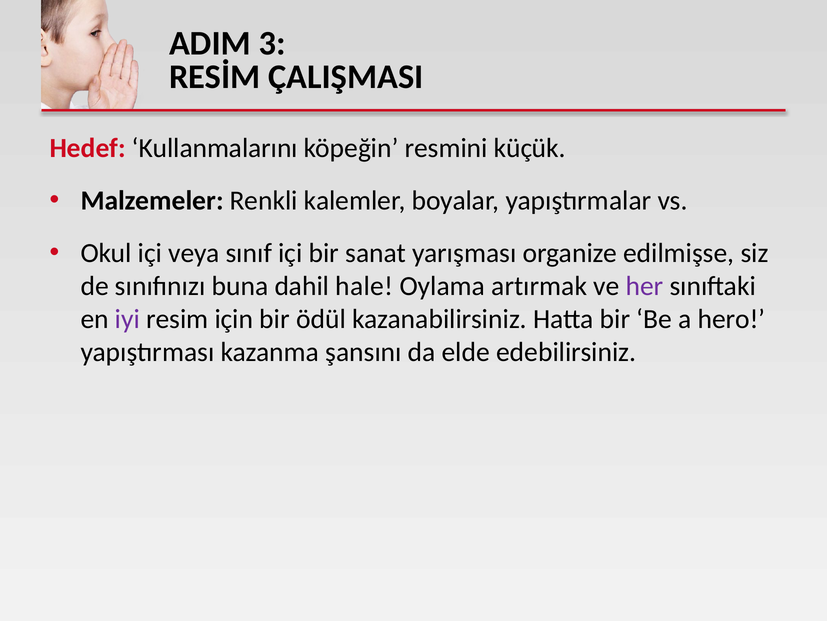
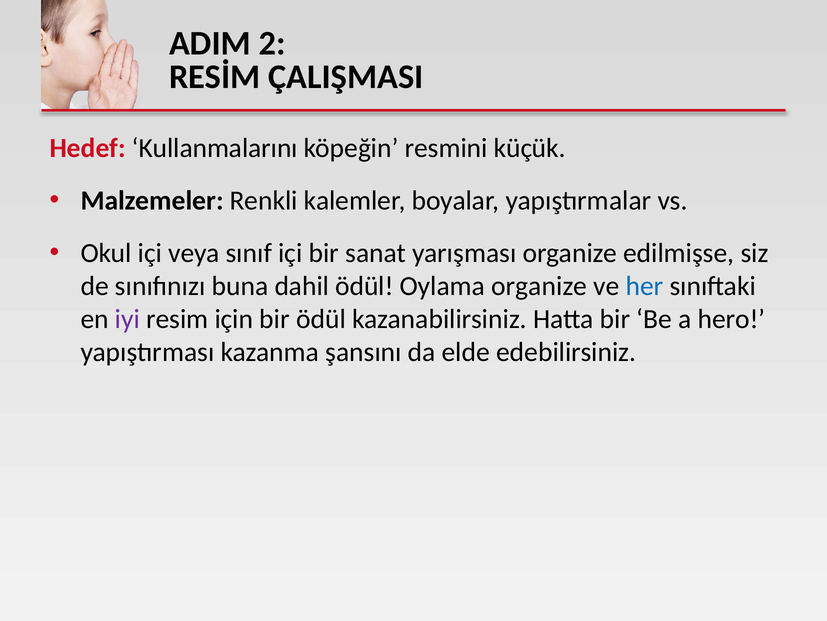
3: 3 -> 2
dahil hale: hale -> ödül
Oylama artırmak: artırmak -> organize
her colour: purple -> blue
